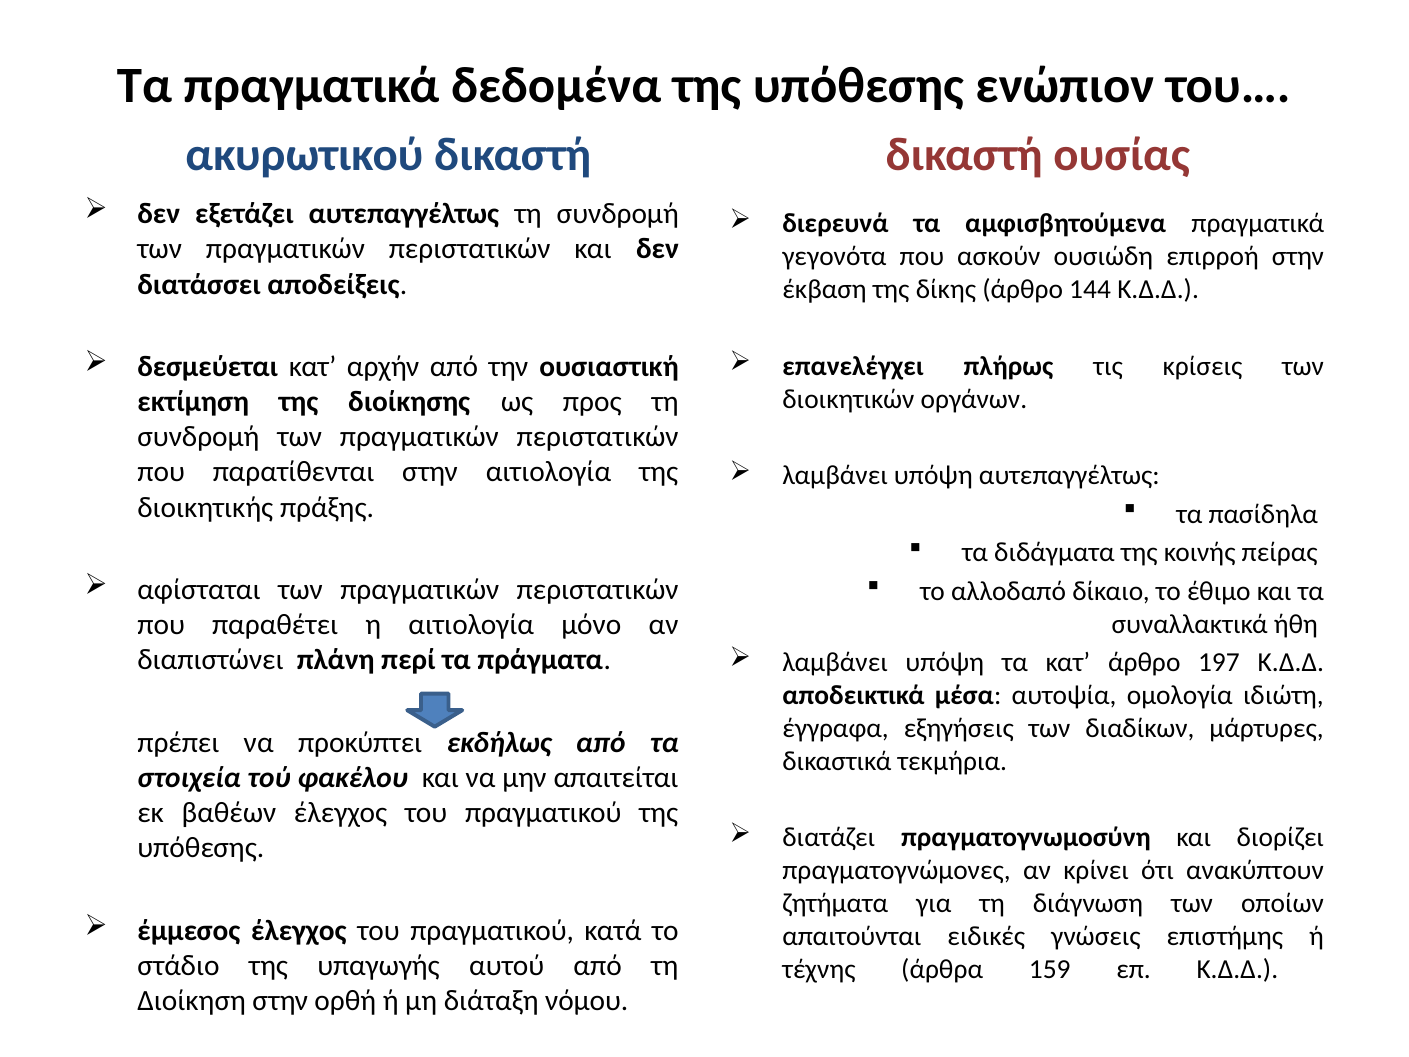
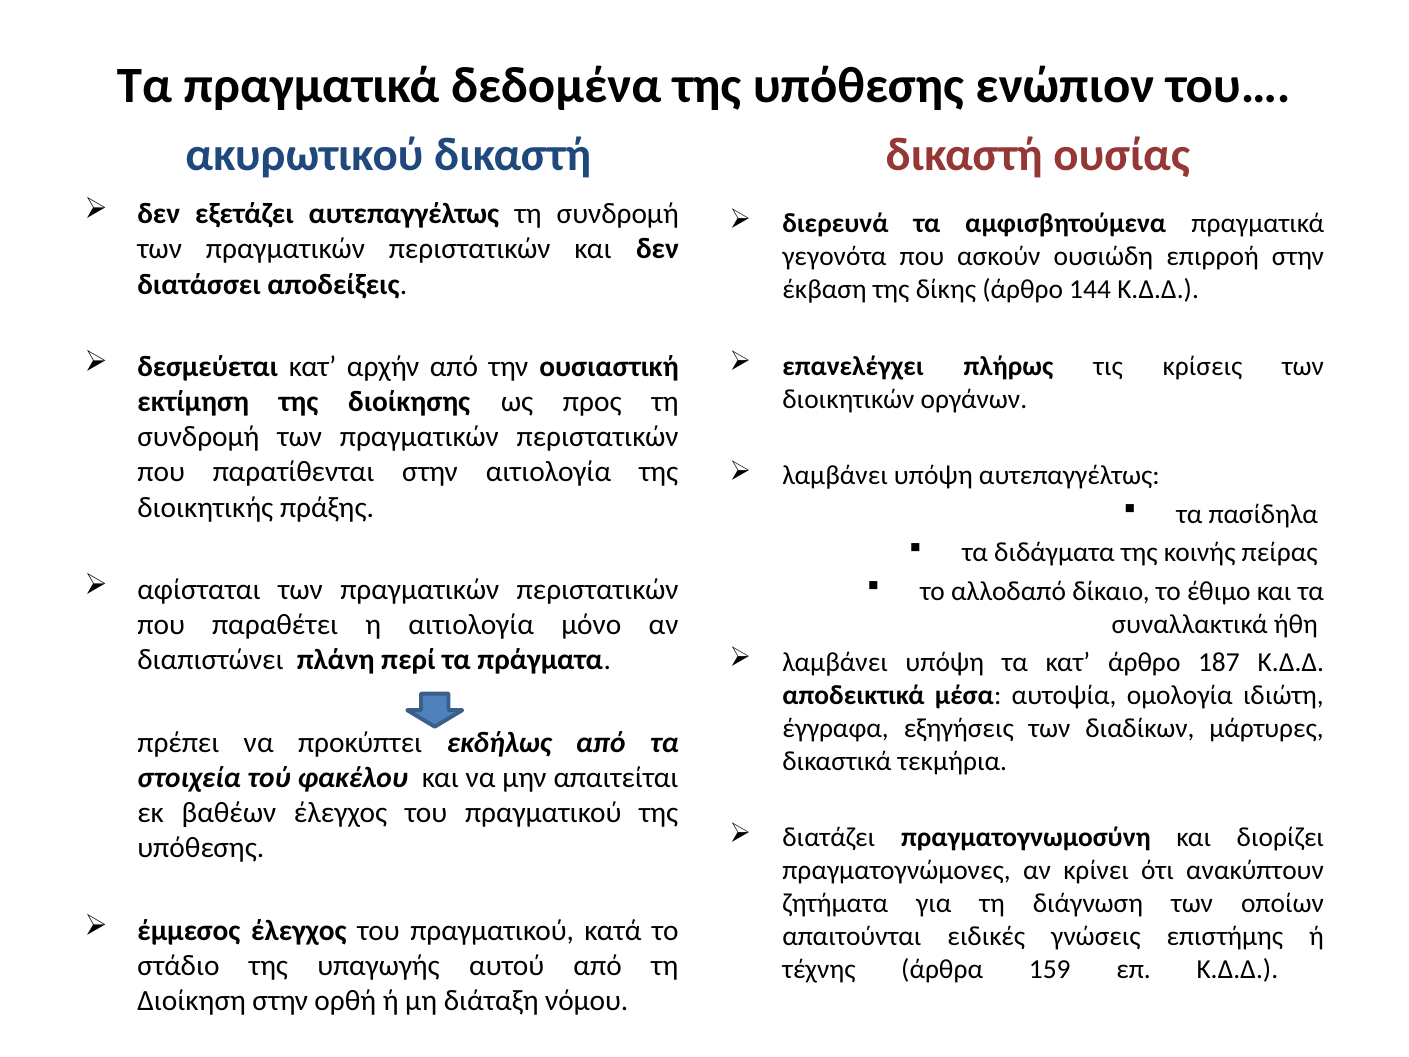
197: 197 -> 187
